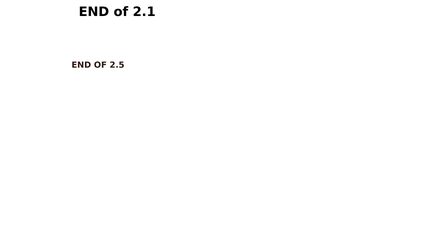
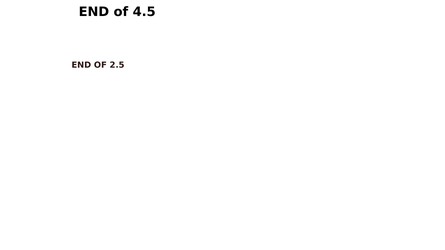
2.1: 2.1 -> 4.5
